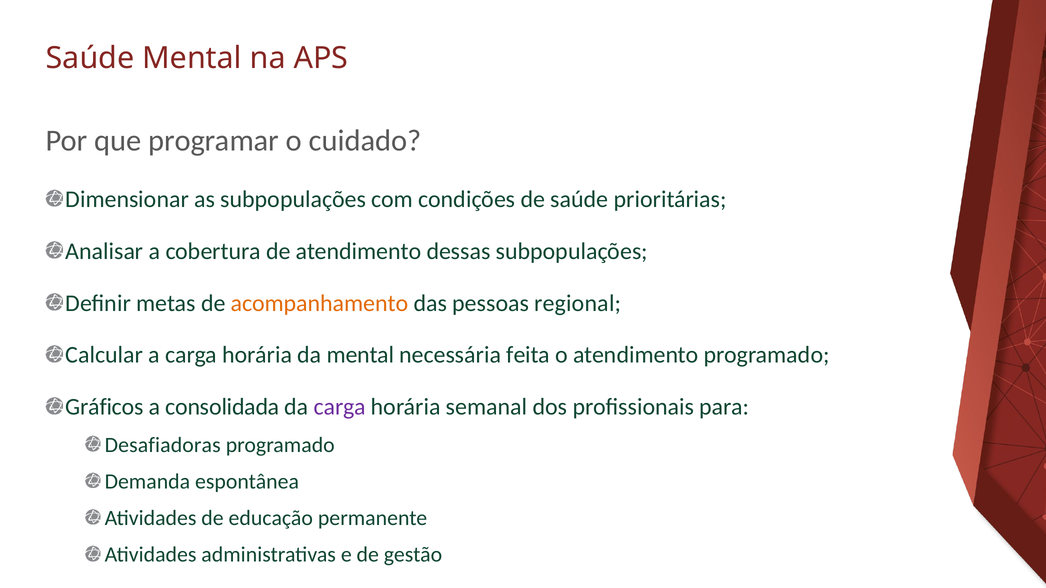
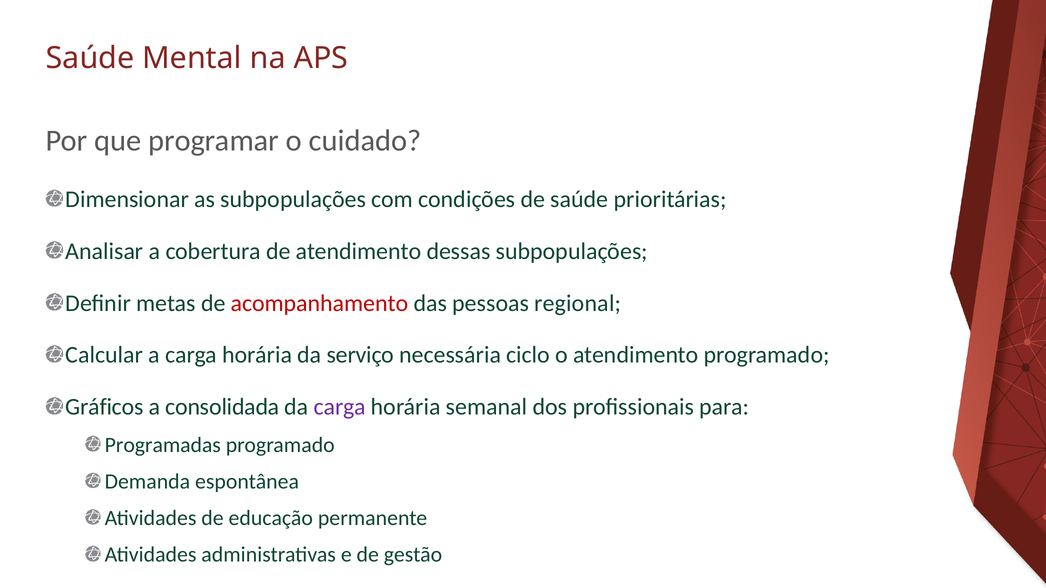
acompanhamento colour: orange -> red
da mental: mental -> serviço
feita: feita -> ciclo
Desafiadoras: Desafiadoras -> Programadas
